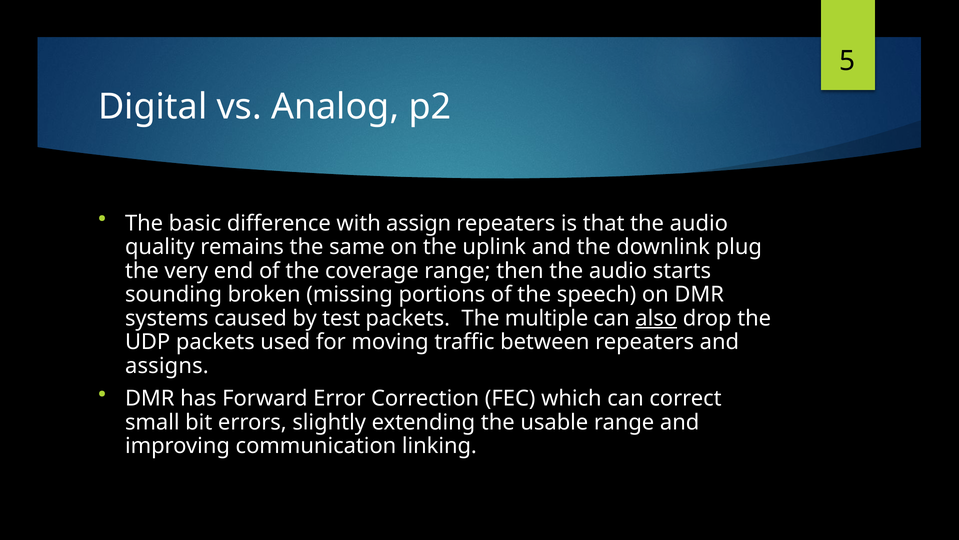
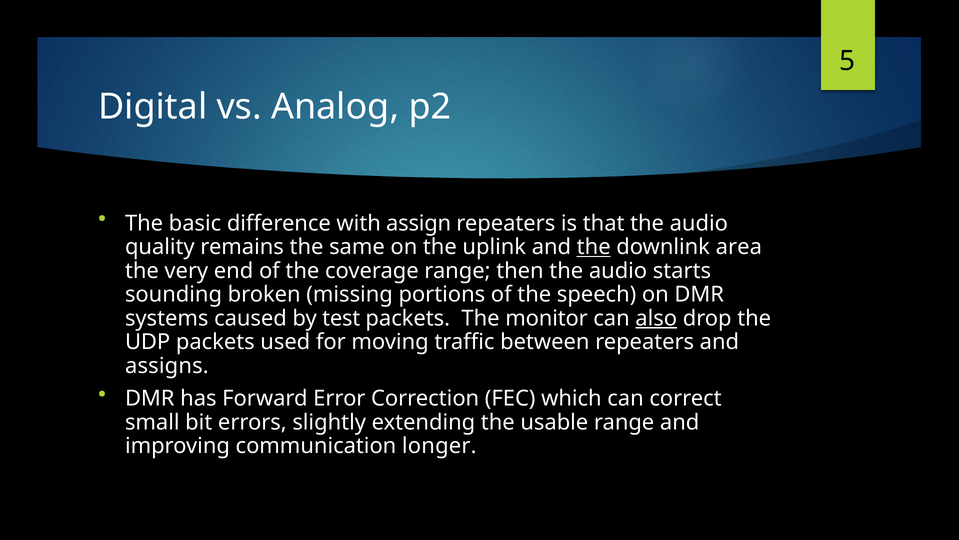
the at (594, 247) underline: none -> present
plug: plug -> area
multiple: multiple -> monitor
linking: linking -> longer
